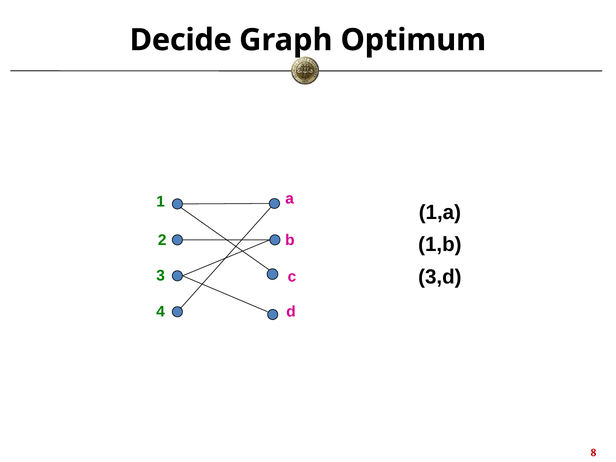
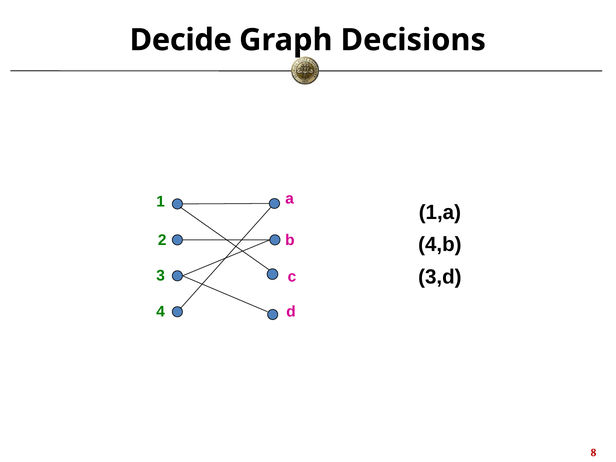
Optimum: Optimum -> Decisions
1,b: 1,b -> 4,b
